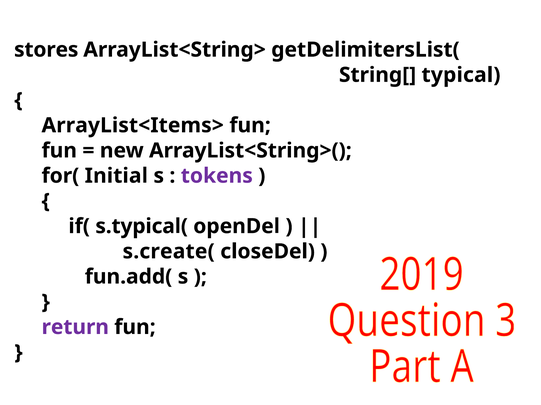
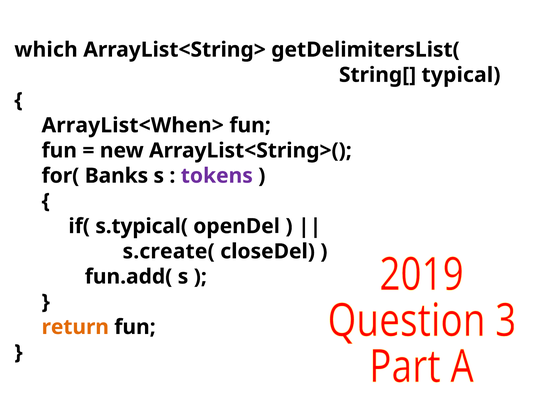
stores: stores -> which
ArrayList<Items>: ArrayList<Items> -> ArrayList<When>
Initial: Initial -> Banks
return colour: purple -> orange
